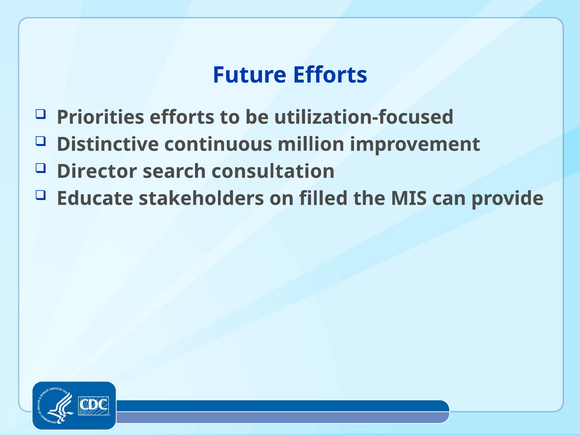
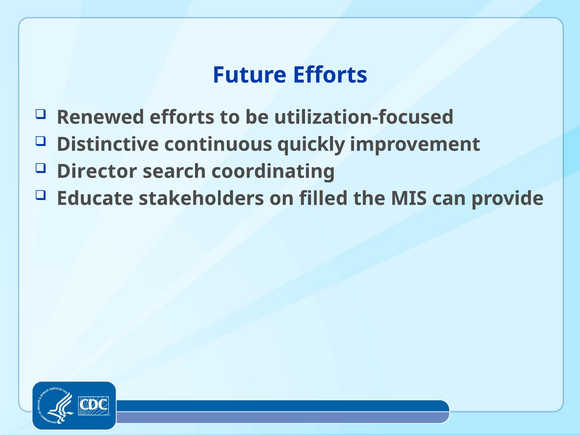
Priorities: Priorities -> Renewed
million: million -> quickly
consultation: consultation -> coordinating
